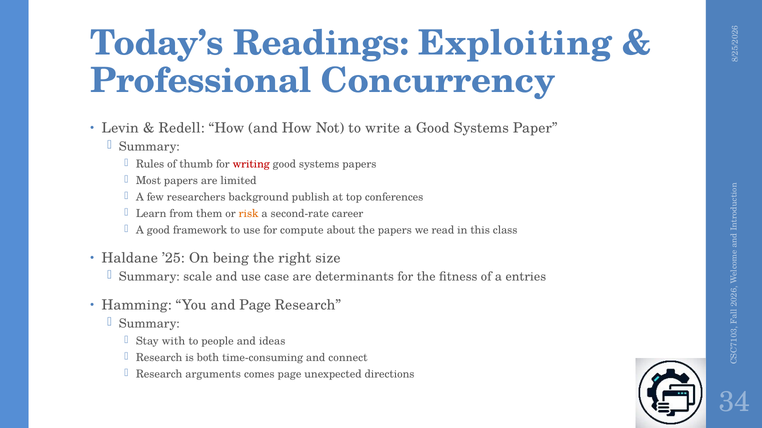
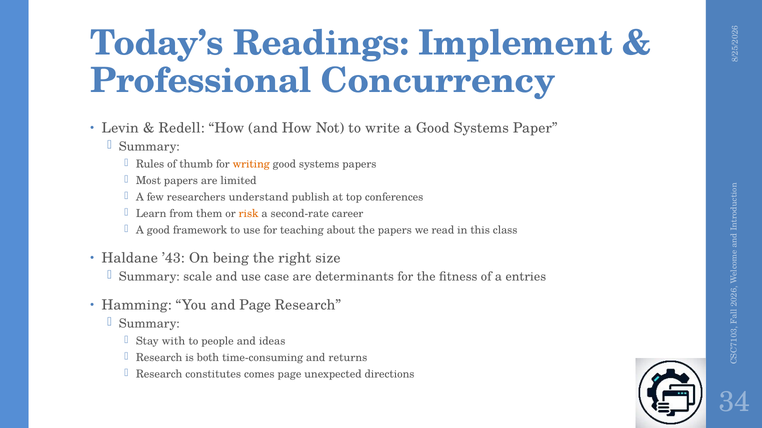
Exploiting: Exploiting -> Implement
writing colour: red -> orange
background: background -> understand
compute: compute -> teaching
’25: ’25 -> ’43
connect: connect -> returns
arguments: arguments -> constitutes
